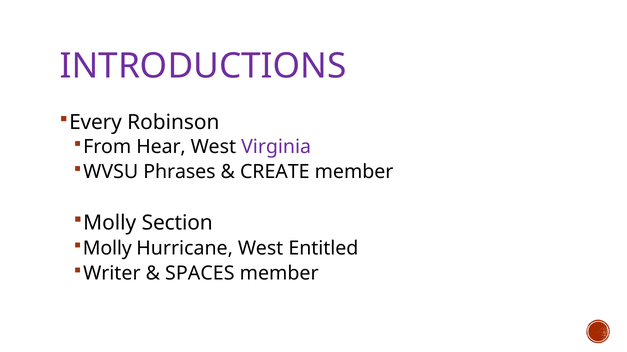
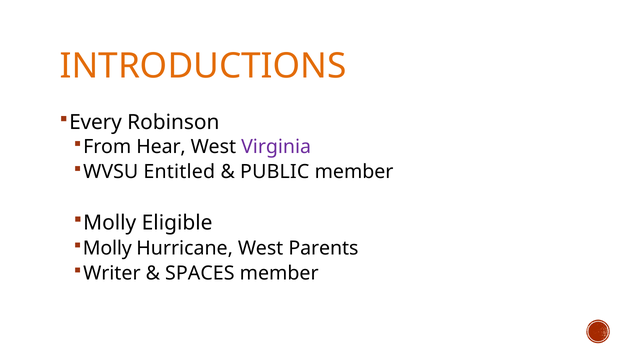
INTRODUCTIONS colour: purple -> orange
Phrases: Phrases -> Entitled
CREATE: CREATE -> PUBLIC
Section: Section -> Eligible
Entitled: Entitled -> Parents
